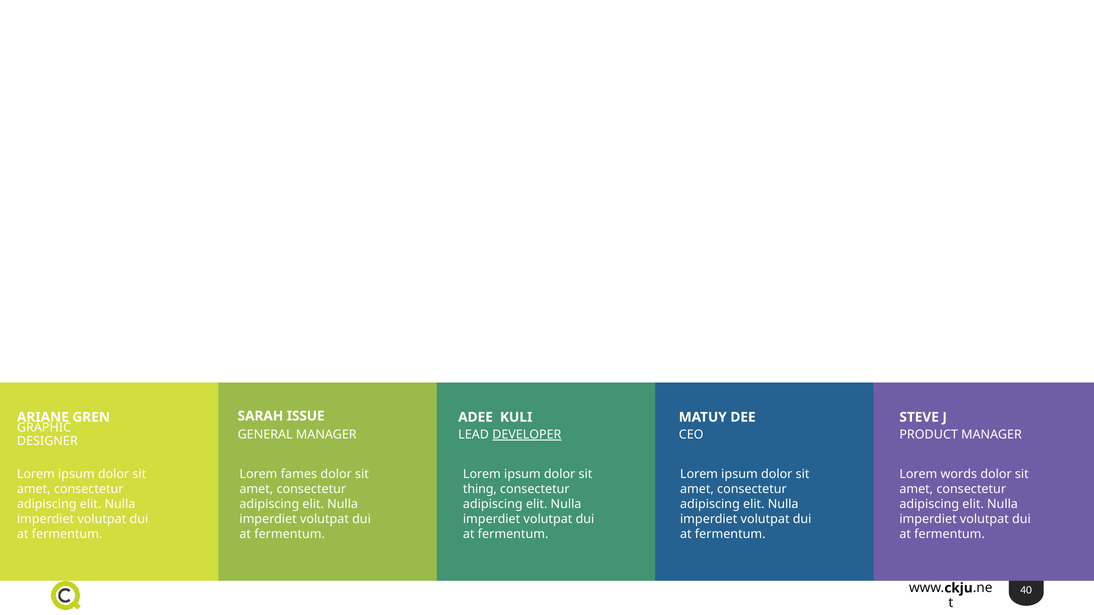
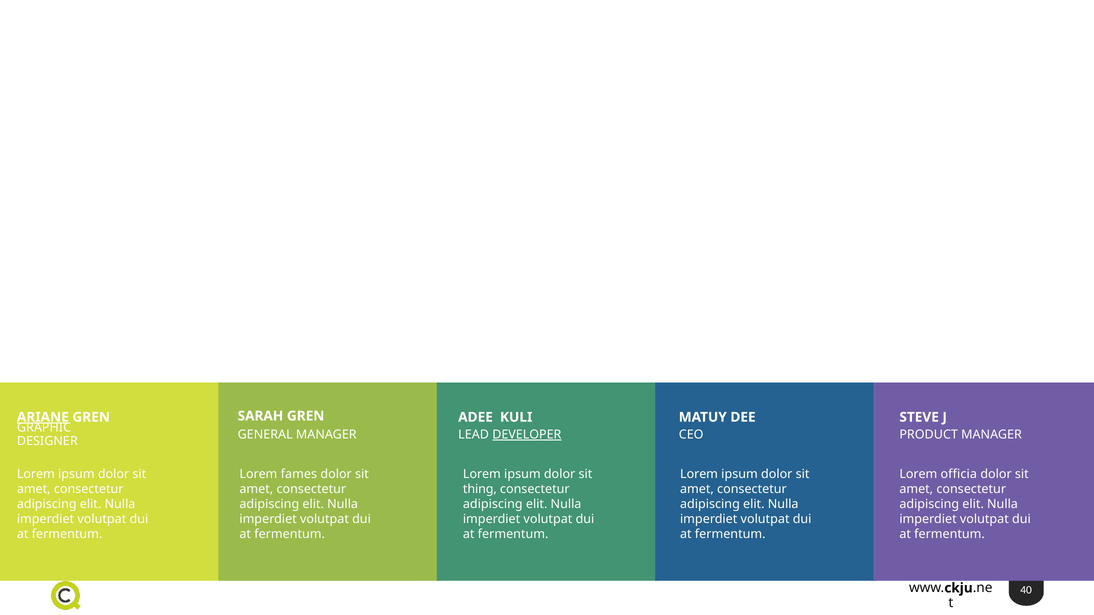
SARAH ISSUE: ISSUE -> GREN
ARIANE underline: none -> present
words: words -> officia
